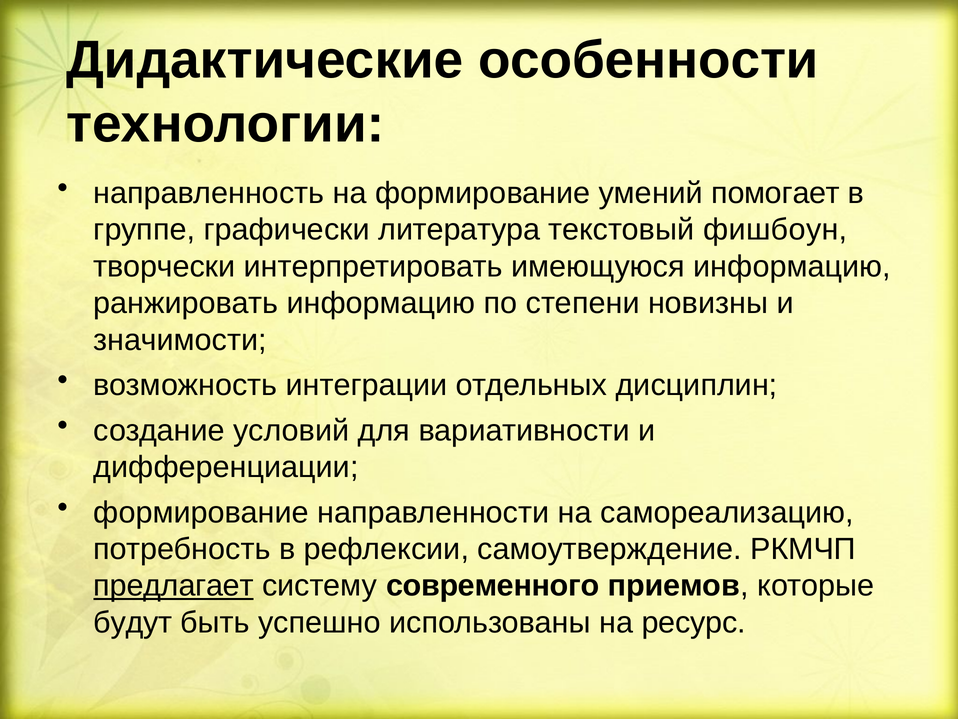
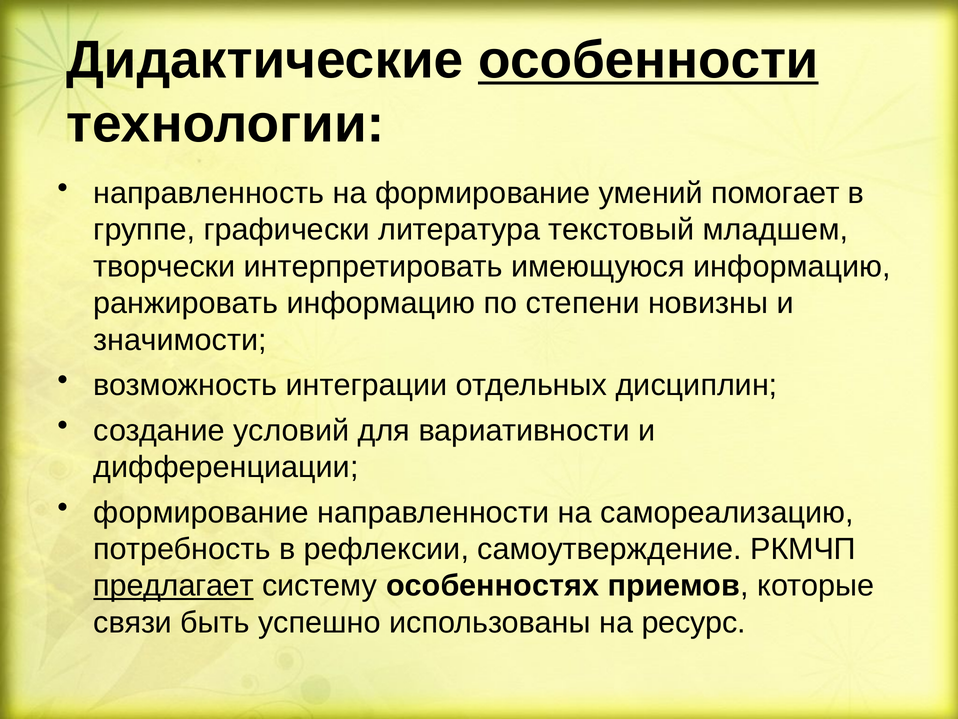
особенности underline: none -> present
фишбоун: фишбоун -> младшем
современного: современного -> особенностях
будут: будут -> связи
